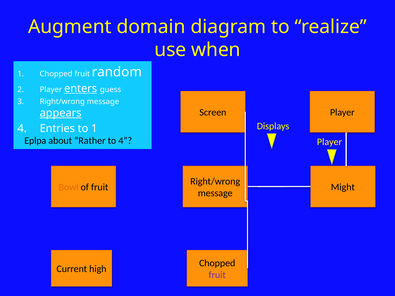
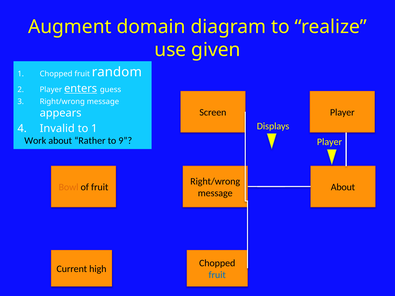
when: when -> given
appears underline: present -> none
Entries: Entries -> Invalid
Eplpa: Eplpa -> Work
to 4: 4 -> 9
Might at (343, 187): Might -> About
fruit at (217, 275) colour: purple -> blue
